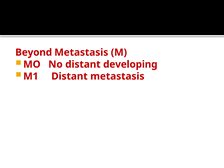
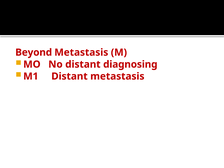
developing: developing -> diagnosing
